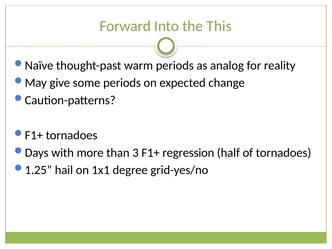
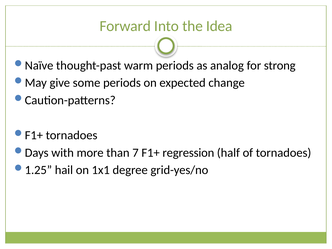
This: This -> Idea
reality: reality -> strong
3: 3 -> 7
